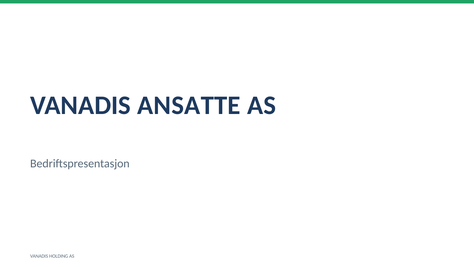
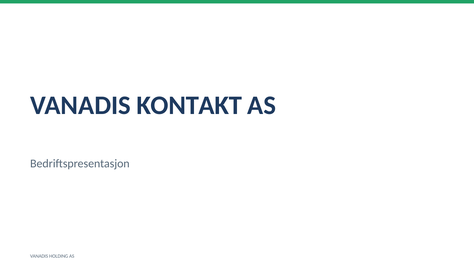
ANSATTE: ANSATTE -> KONTAKT
